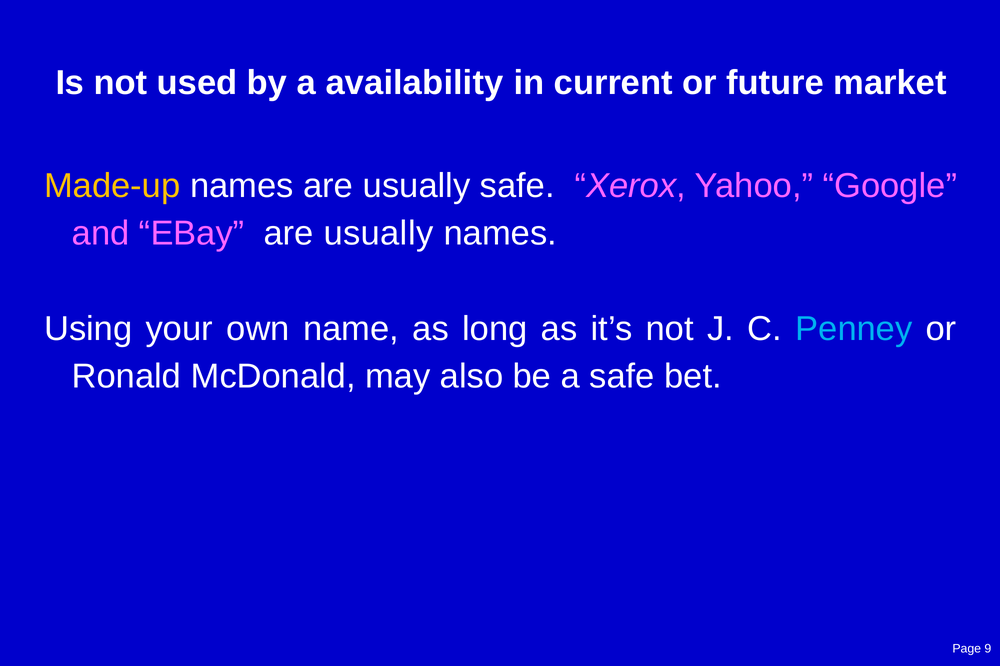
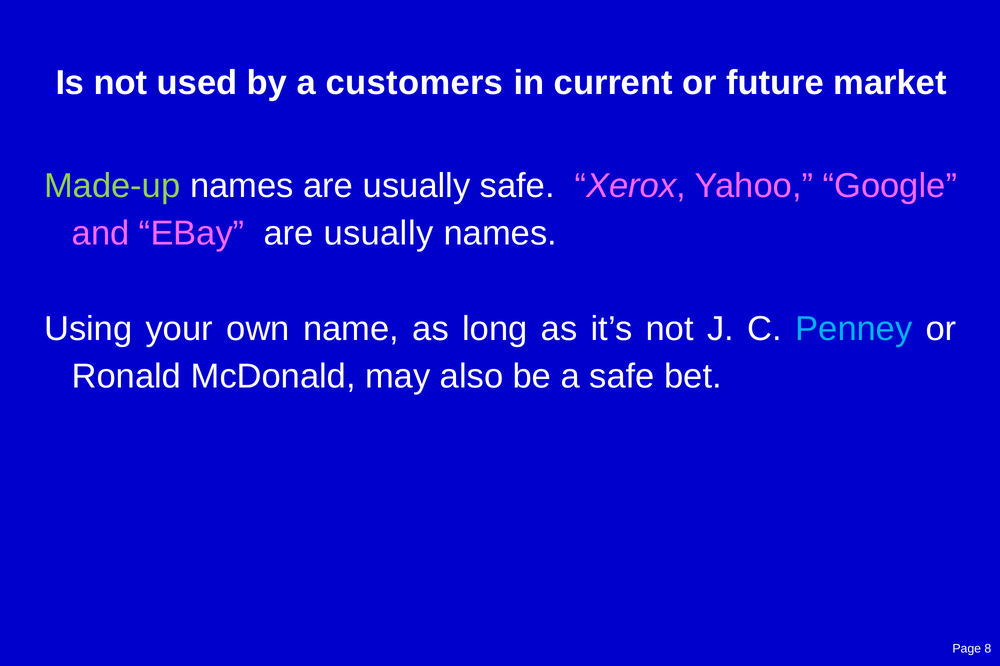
availability: availability -> customers
Made-up colour: yellow -> light green
9: 9 -> 8
